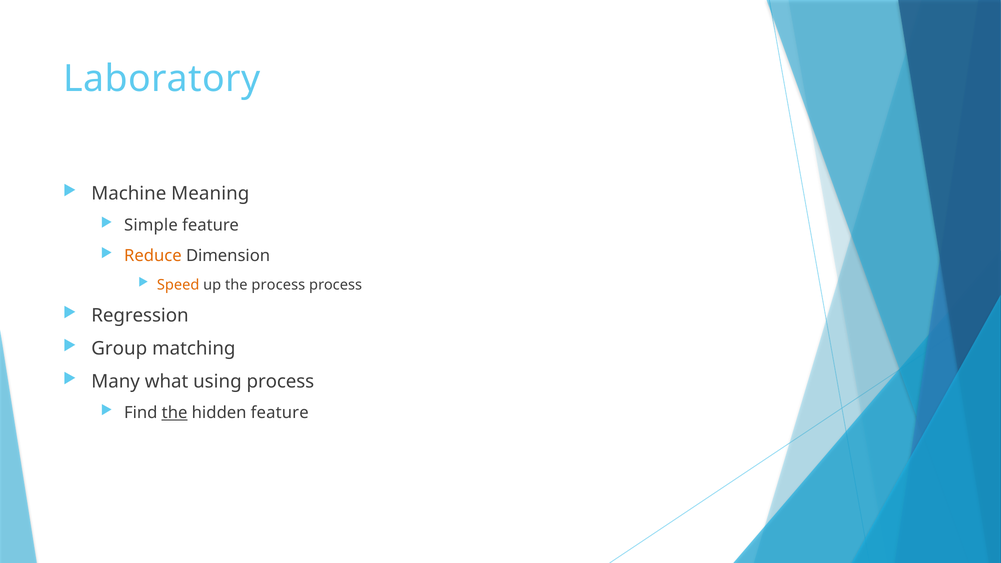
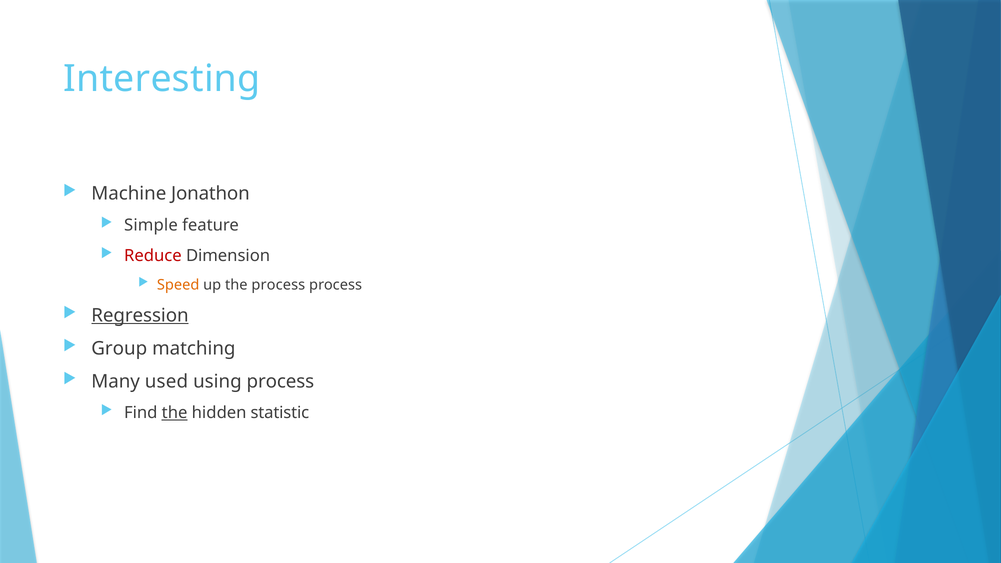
Laboratory: Laboratory -> Interesting
Meaning: Meaning -> Jonathon
Reduce colour: orange -> red
Regression underline: none -> present
what: what -> used
hidden feature: feature -> statistic
